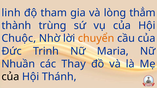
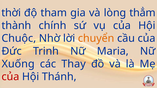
linh: linh -> thời
trùng: trùng -> chính
Nhuần: Nhuần -> Xuống
của at (10, 77) colour: black -> red
